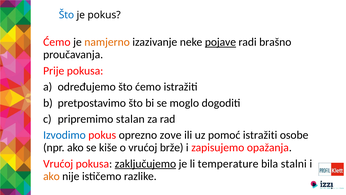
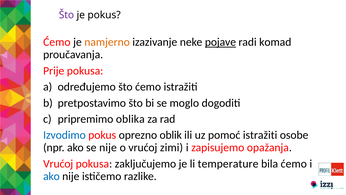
Što at (66, 15) colour: blue -> purple
brašno: brašno -> komad
stalan: stalan -> oblika
zove: zove -> oblik
se kiše: kiše -> nije
brže: brže -> zimi
zaključujemo underline: present -> none
bila stalni: stalni -> ćemo
ako at (51, 176) colour: orange -> blue
